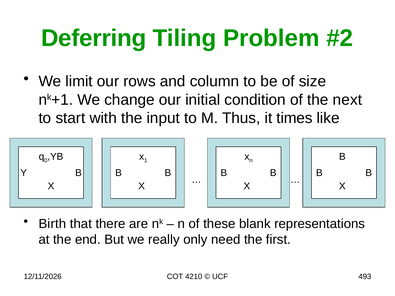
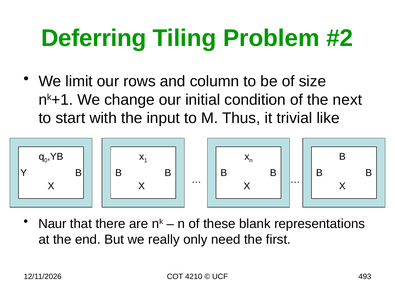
times: times -> trivial
Birth: Birth -> Naur
